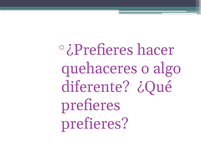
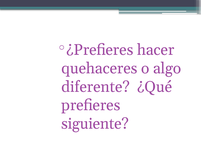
prefieres at (95, 123): prefieres -> siguiente
